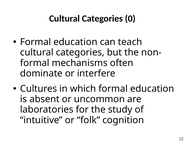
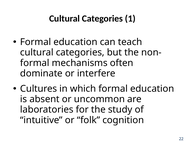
0: 0 -> 1
